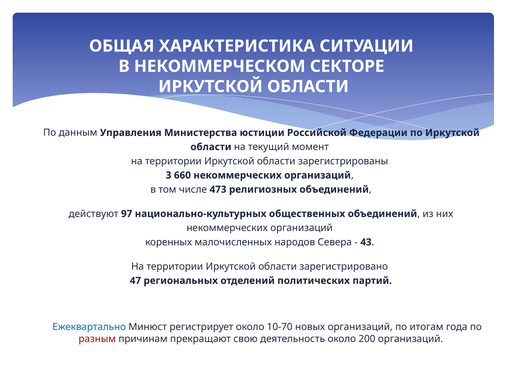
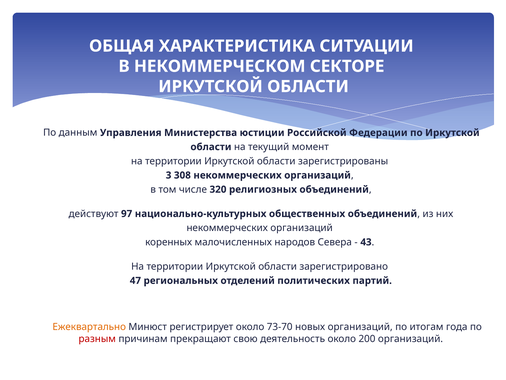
660: 660 -> 308
473: 473 -> 320
Ежеквартально colour: blue -> orange
10-70: 10-70 -> 73-70
